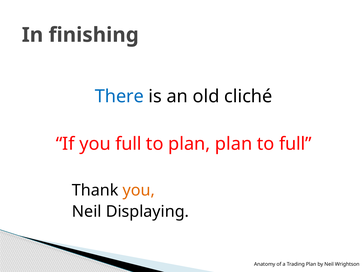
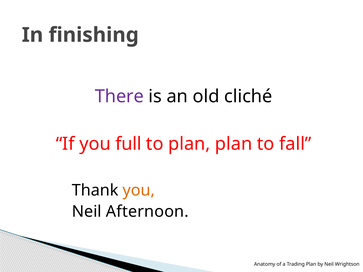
There colour: blue -> purple
to full: full -> fall
Displaying: Displaying -> Afternoon
